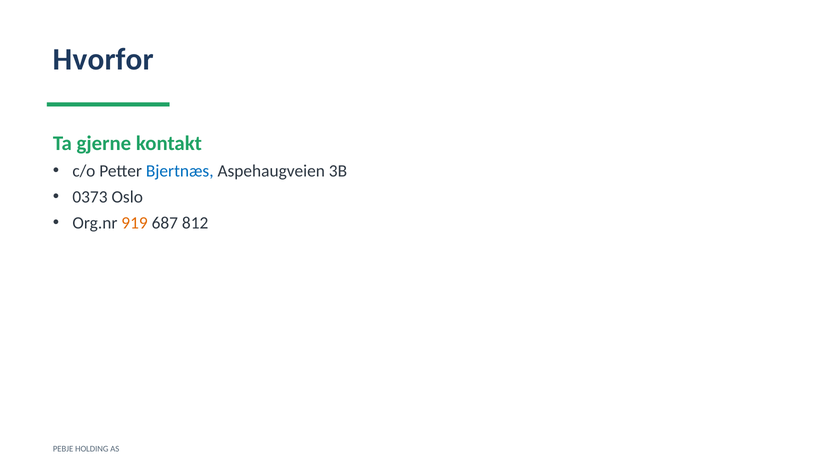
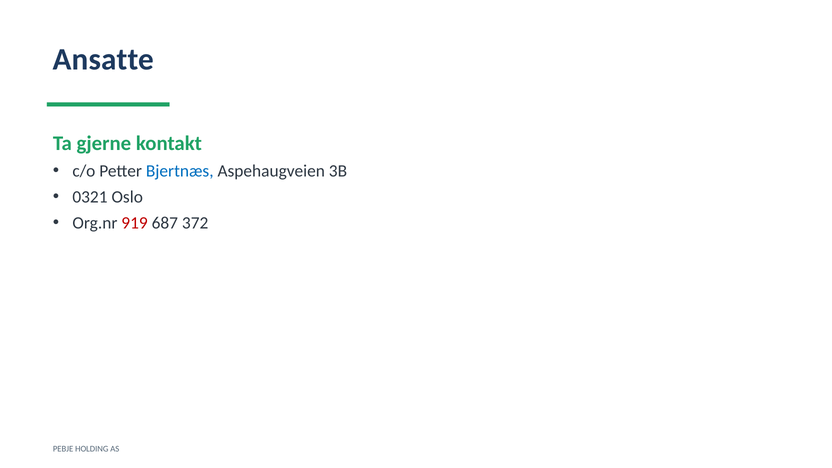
Hvorfor: Hvorfor -> Ansatte
0373: 0373 -> 0321
919 colour: orange -> red
812: 812 -> 372
